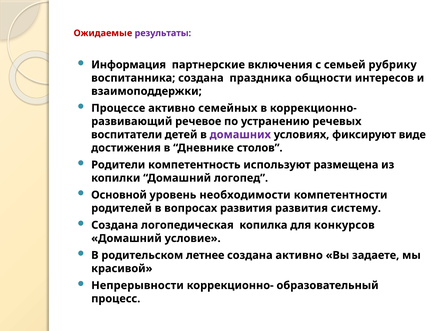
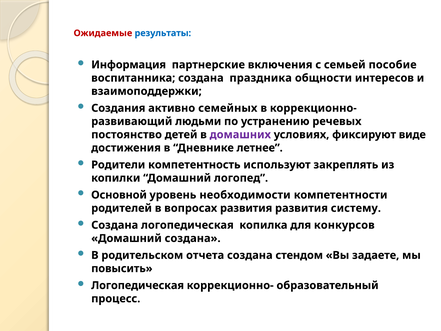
результаты colour: purple -> blue
рубрику: рубрику -> пособие
Процессе: Процессе -> Создания
речевое: речевое -> людьми
воспитатели: воспитатели -> постоянство
столов: столов -> летнее
размещена: размещена -> закреплять
Домашний условие: условие -> создана
летнее: летнее -> отчета
создана активно: активно -> стендом
красивой: красивой -> повысить
Непрерывности at (137, 285): Непрерывности -> Логопедическая
